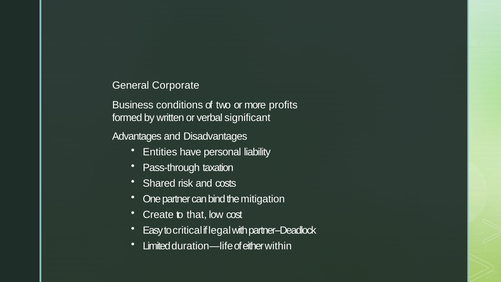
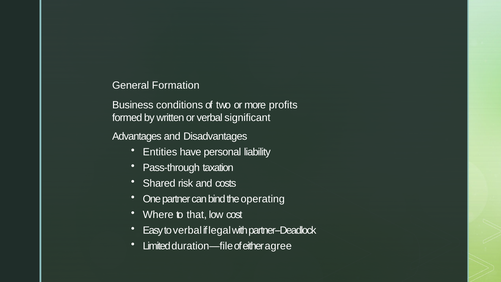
Corporate: Corporate -> Formation
mitigation: mitigation -> operating
Create: Create -> Where
to critical: critical -> verbal
duration—life: duration—life -> duration—file
within: within -> agree
